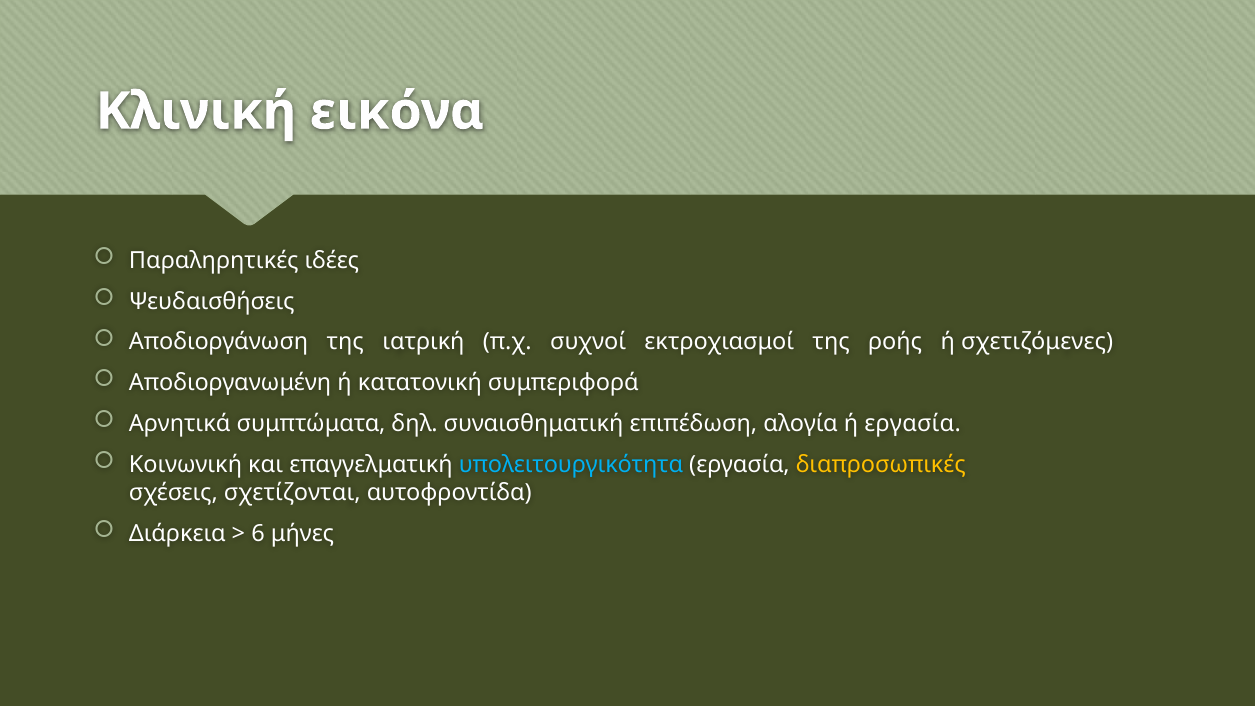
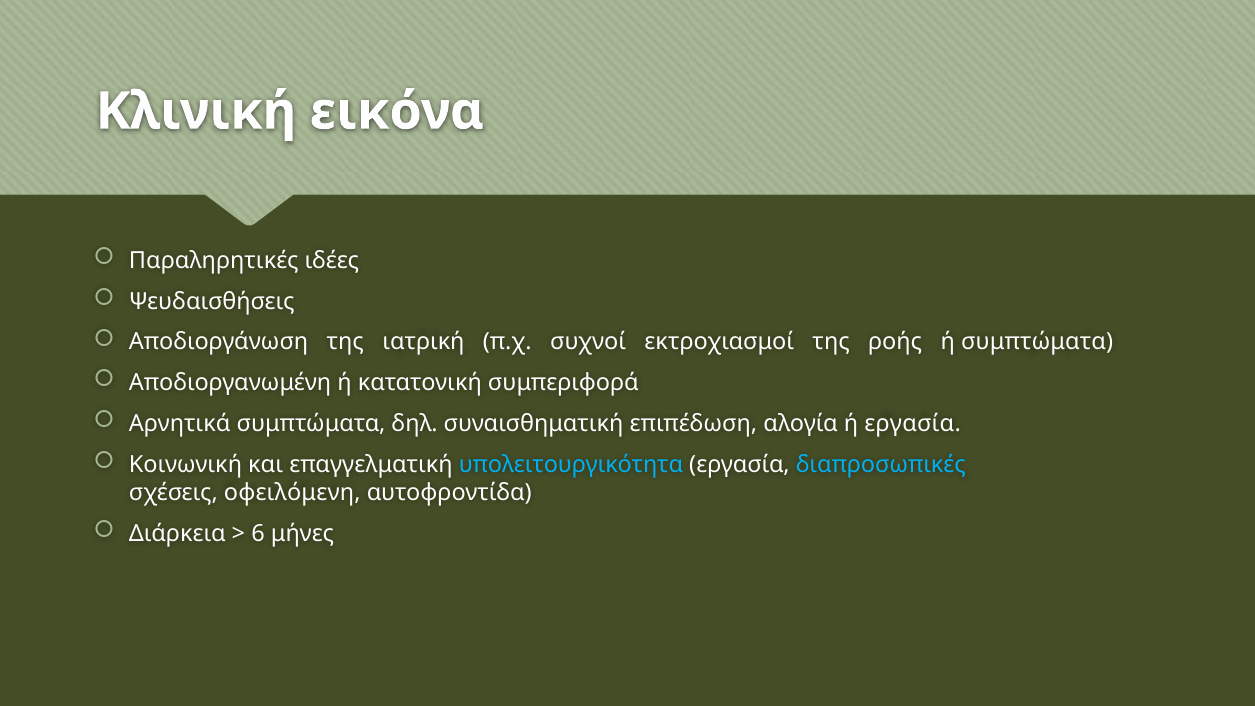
ή σχετιζόμενες: σχετιζόμενες -> συμπτώματα
διαπροσωπικές colour: yellow -> light blue
σχετίζονται: σχετίζονται -> οφειλόμενη
